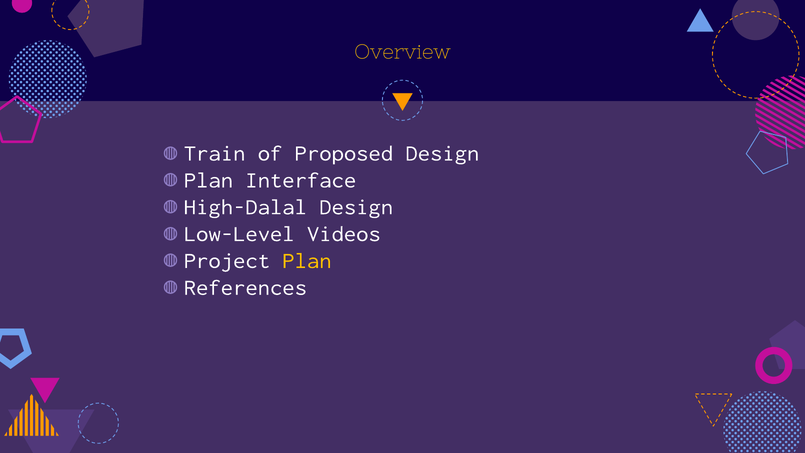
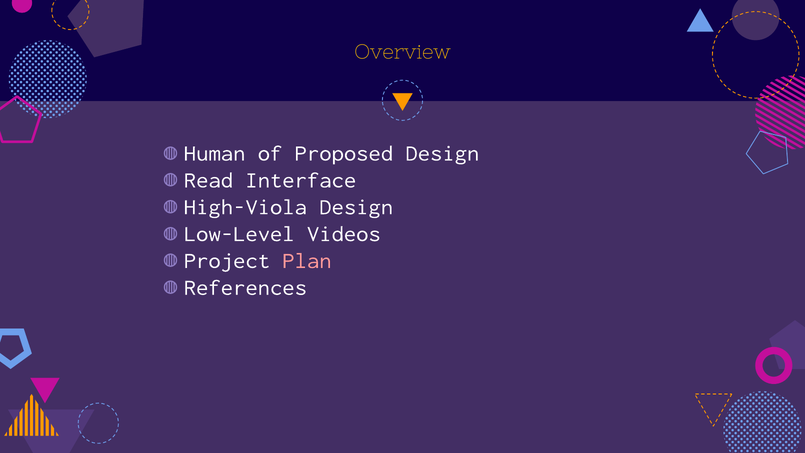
Train: Train -> Human
Plan at (208, 180): Plan -> Read
High-Dalal: High-Dalal -> High-Viola
Plan at (307, 260) colour: yellow -> pink
